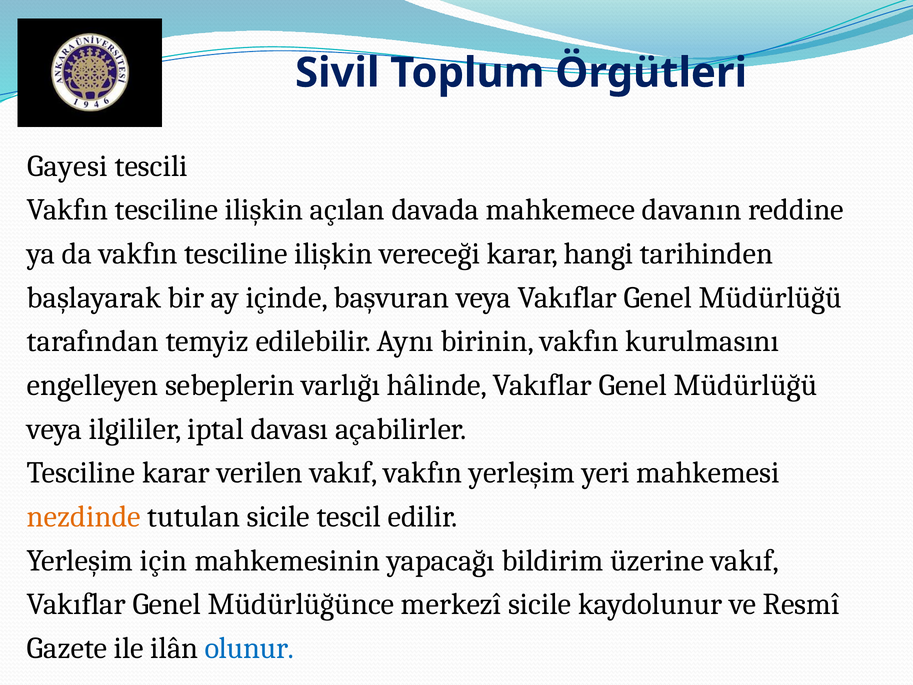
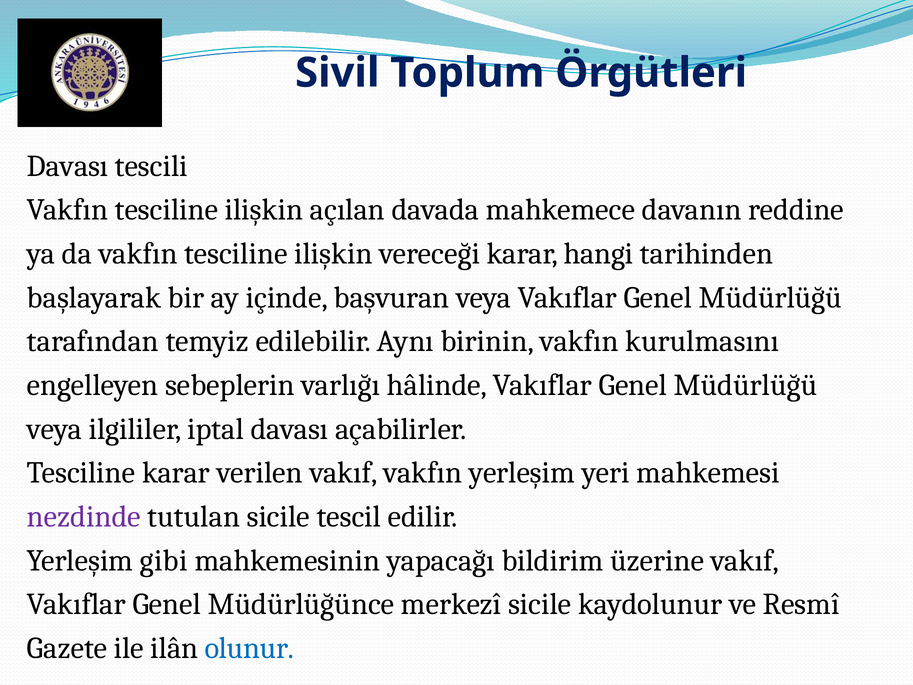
Gayesi at (67, 166): Gayesi -> Davası
nezdinde colour: orange -> purple
için: için -> gibi
